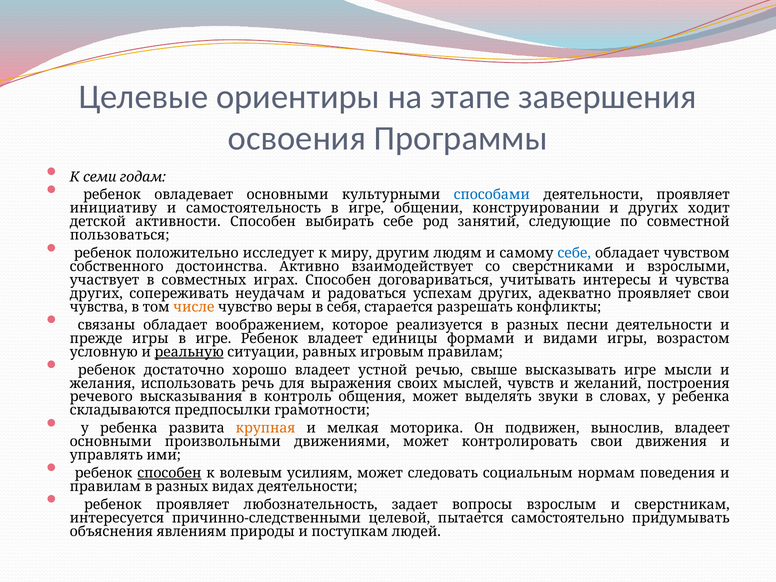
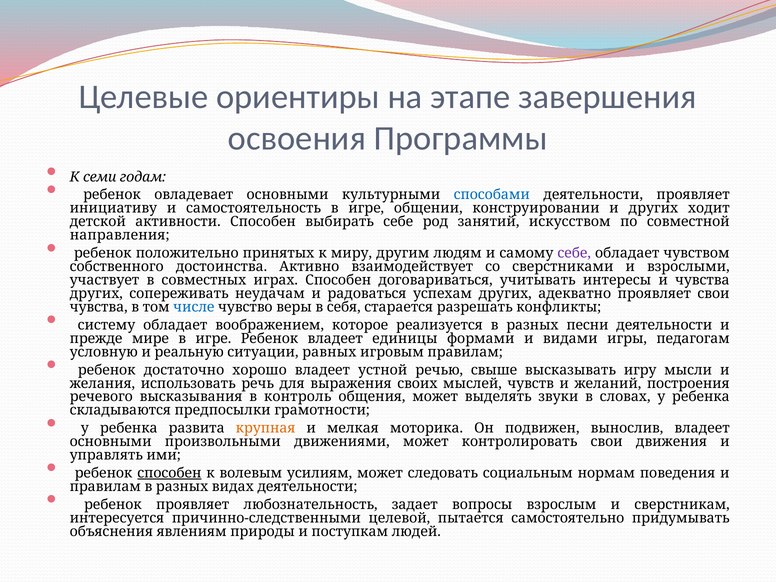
следующие: следующие -> искусством
пользоваться: пользоваться -> направления
исследует: исследует -> принятых
себе at (574, 253) colour: blue -> purple
числе colour: orange -> blue
связаны: связаны -> систему
прежде игры: игры -> мире
возрастом: возрастом -> педагогам
реальную underline: present -> none
высказывать игре: игре -> игру
